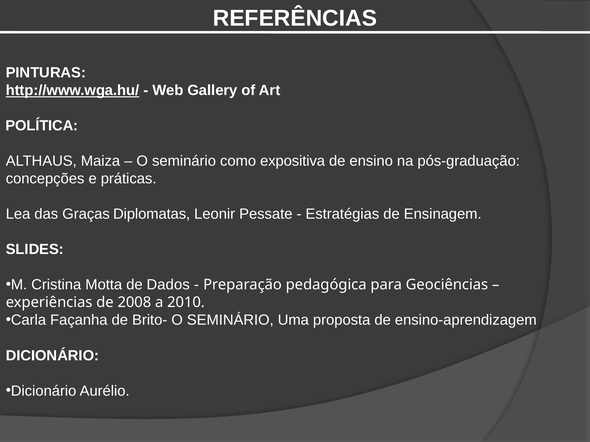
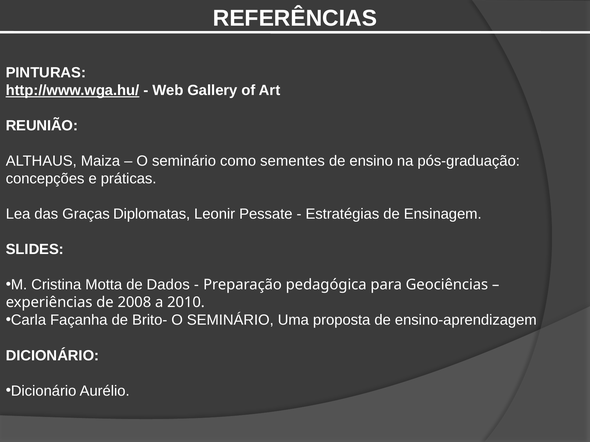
POLÍTICA: POLÍTICA -> REUNIÃO
expositiva: expositiva -> sementes
